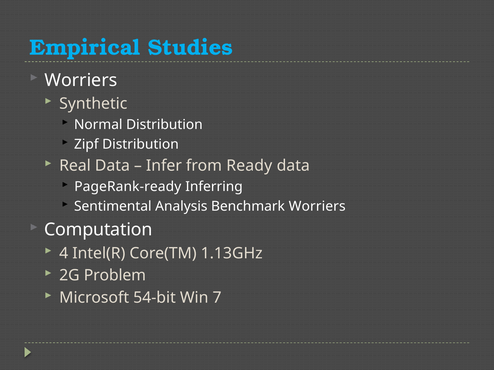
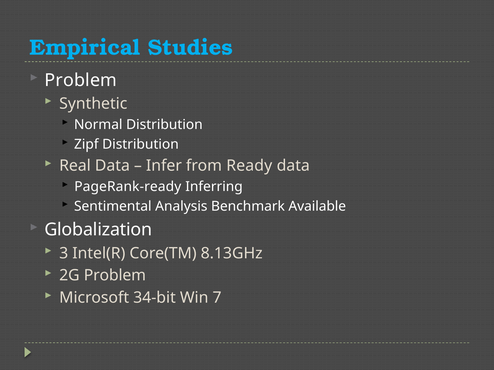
Worriers at (81, 80): Worriers -> Problem
Benchmark Worriers: Worriers -> Available
Computation: Computation -> Globalization
4: 4 -> 3
1.13GHz: 1.13GHz -> 8.13GHz
54-bit: 54-bit -> 34-bit
